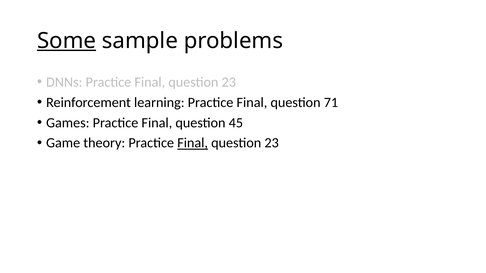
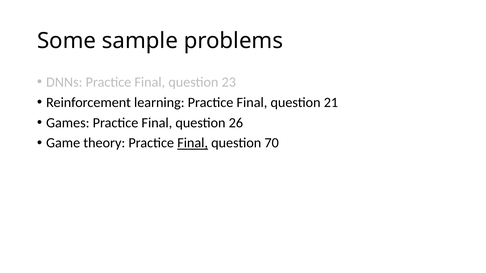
Some underline: present -> none
71: 71 -> 21
45: 45 -> 26
23 at (272, 143): 23 -> 70
